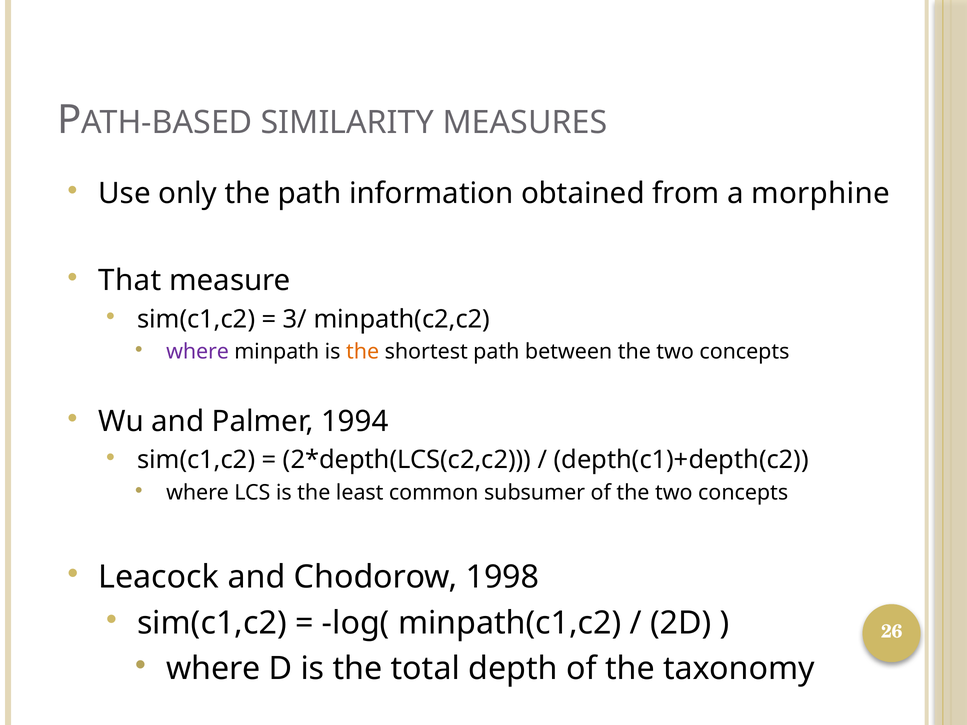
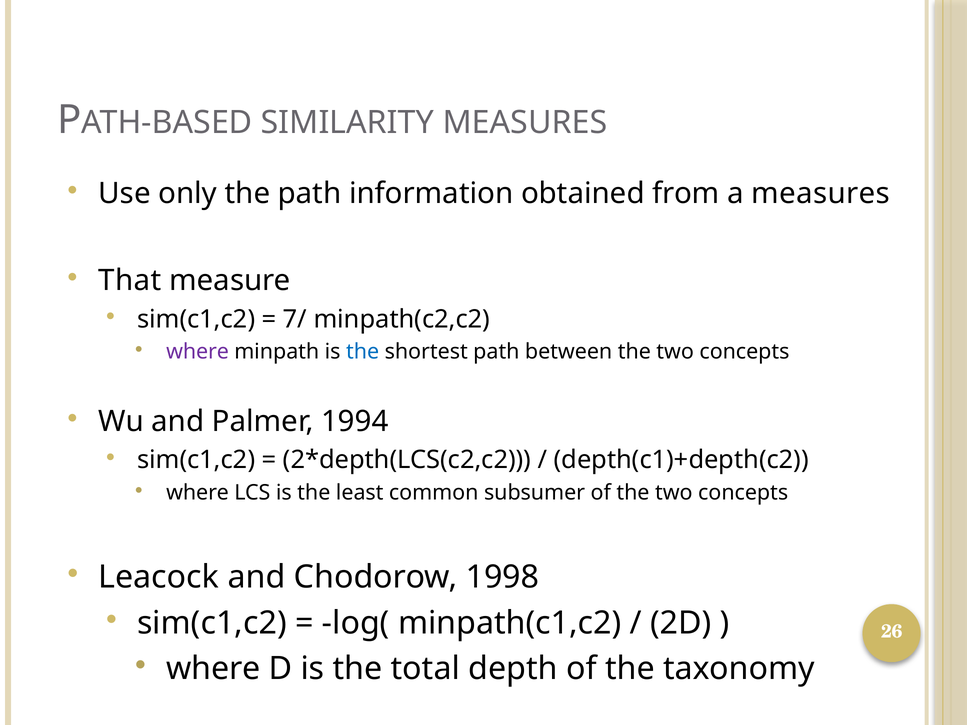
a morphine: morphine -> measures
3/: 3/ -> 7/
the at (363, 352) colour: orange -> blue
